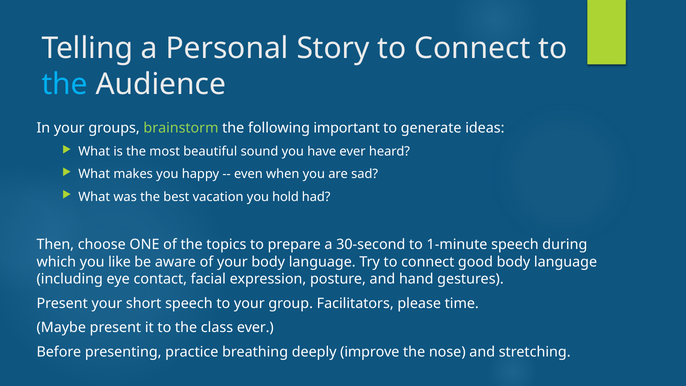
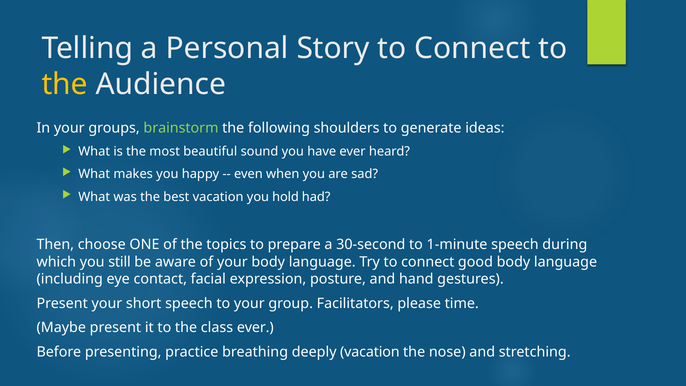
the at (65, 84) colour: light blue -> yellow
important: important -> shoulders
like: like -> still
deeply improve: improve -> vacation
